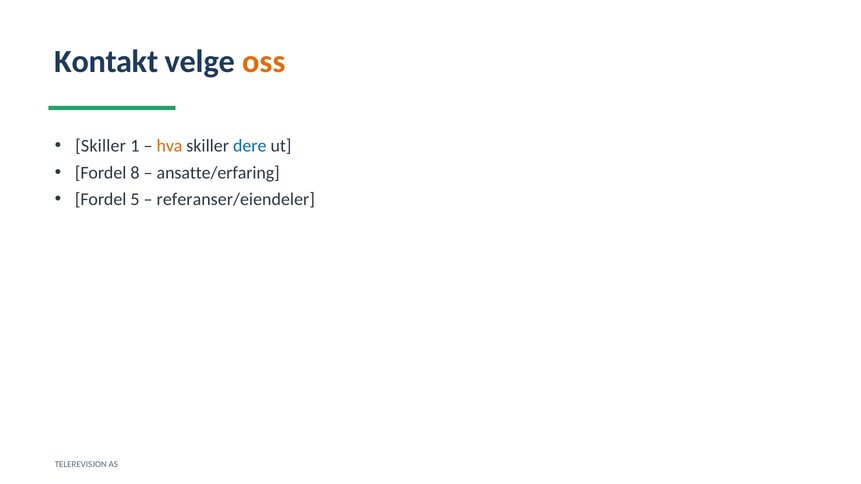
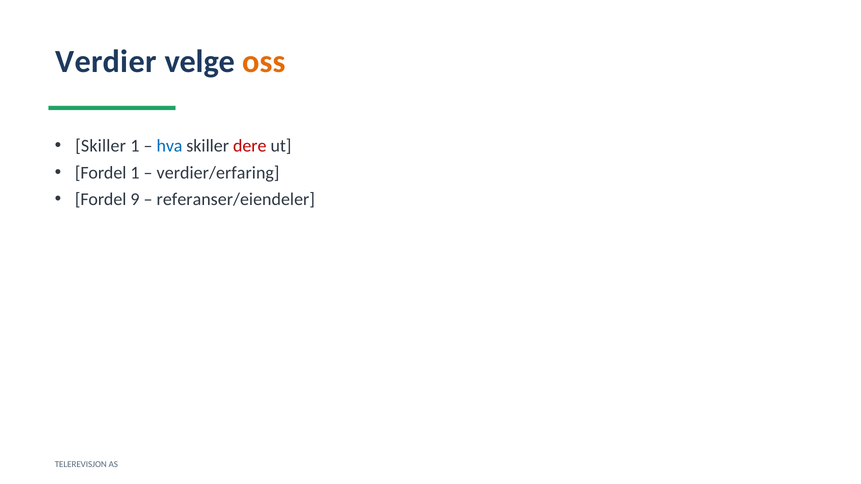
Kontakt: Kontakt -> Verdier
hva colour: orange -> blue
dere colour: blue -> red
Fordel 8: 8 -> 1
ansatte/erfaring: ansatte/erfaring -> verdier/erfaring
5: 5 -> 9
